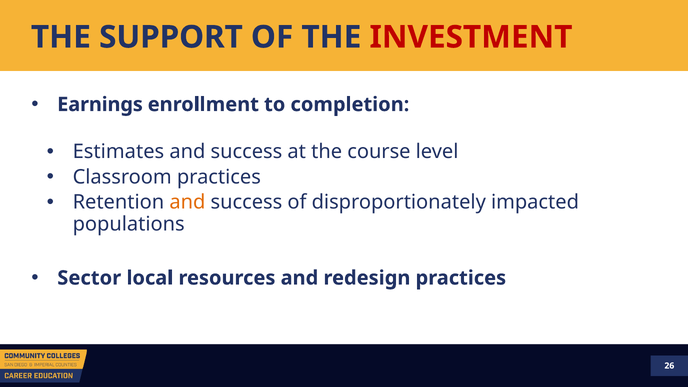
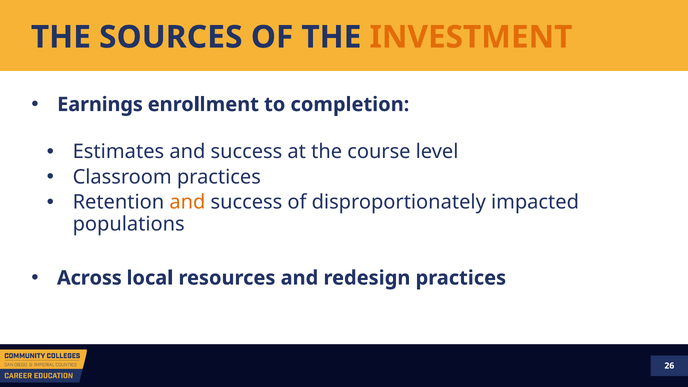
SUPPORT: SUPPORT -> SOURCES
INVESTMENT colour: red -> orange
Sector: Sector -> Across
